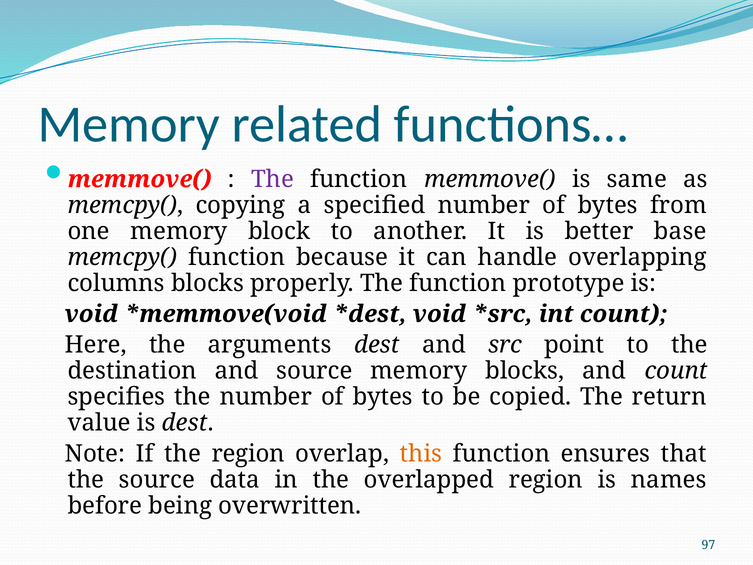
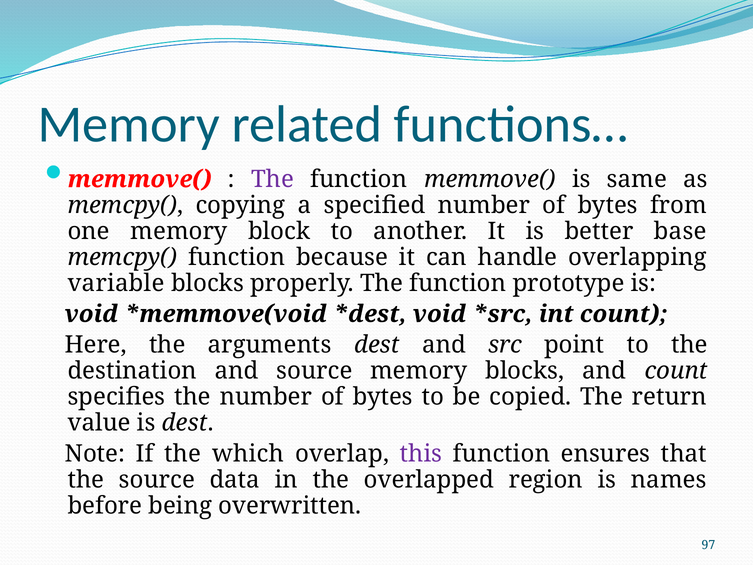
columns: columns -> variable
the region: region -> which
this colour: orange -> purple
